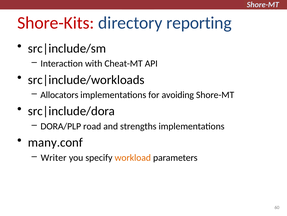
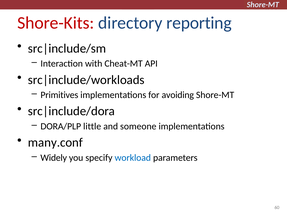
Allocators: Allocators -> Primitives
road: road -> little
strengths: strengths -> someone
Writer: Writer -> Widely
workload colour: orange -> blue
